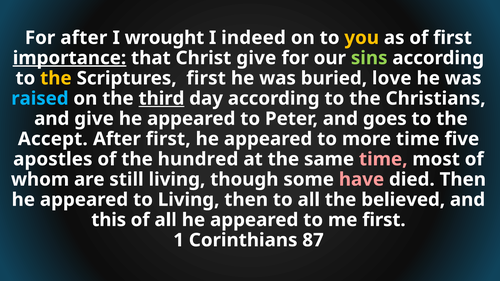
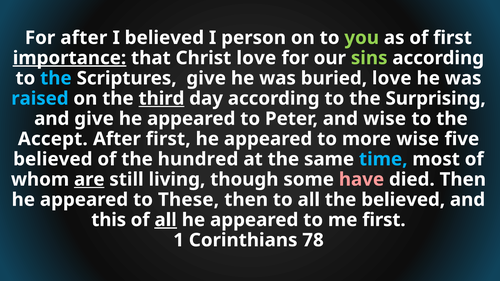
I wrought: wrought -> believed
indeed: indeed -> person
you colour: yellow -> light green
Christ give: give -> love
the at (56, 78) colour: yellow -> light blue
Scriptures first: first -> give
Christians: Christians -> Surprising
and goes: goes -> wise
more time: time -> wise
apostles at (53, 159): apostles -> believed
time at (383, 159) colour: pink -> light blue
are underline: none -> present
to Living: Living -> These
all at (166, 220) underline: none -> present
87: 87 -> 78
